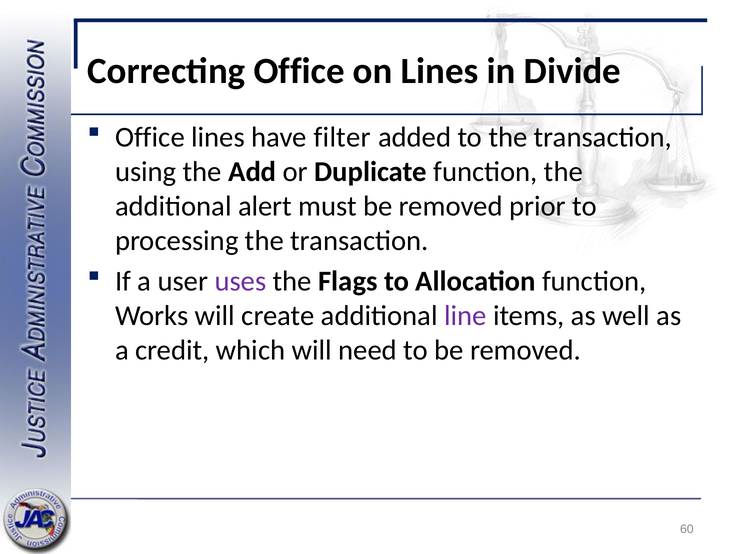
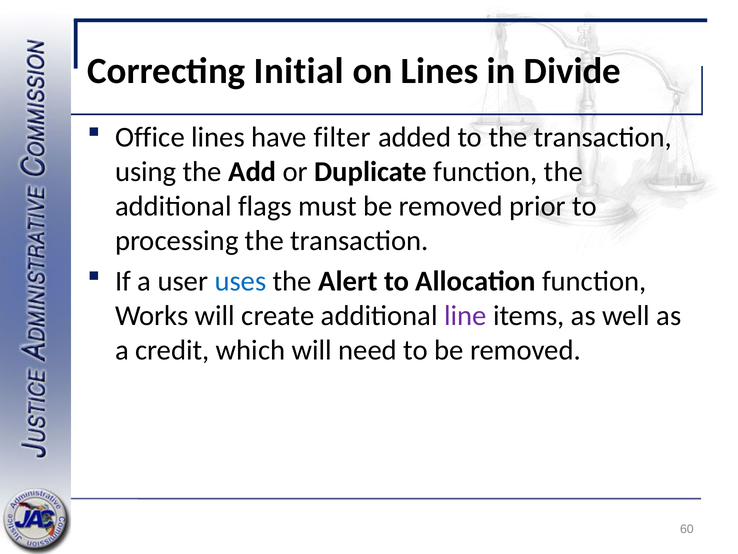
Correcting Office: Office -> Initial
alert: alert -> flags
uses colour: purple -> blue
Flags: Flags -> Alert
